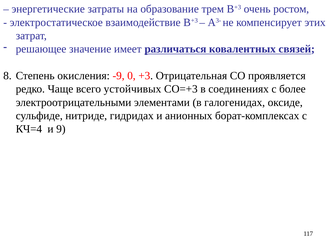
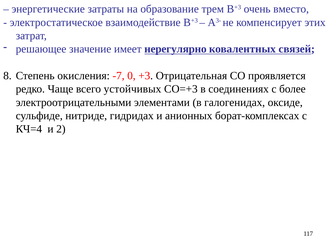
ростом: ростом -> вместо
различаться: различаться -> нерегулярно
-9: -9 -> -7
9: 9 -> 2
